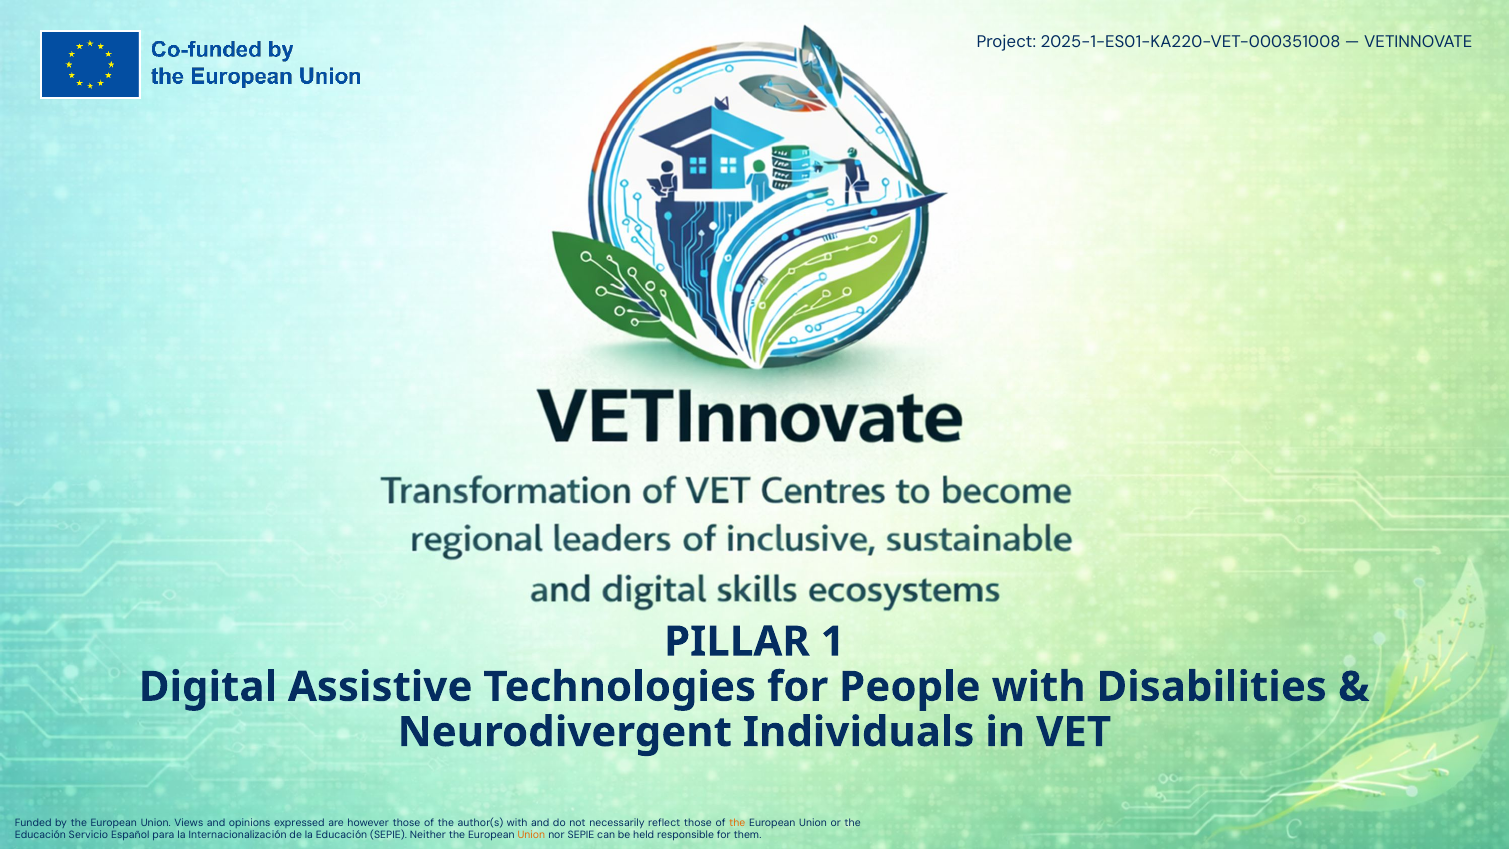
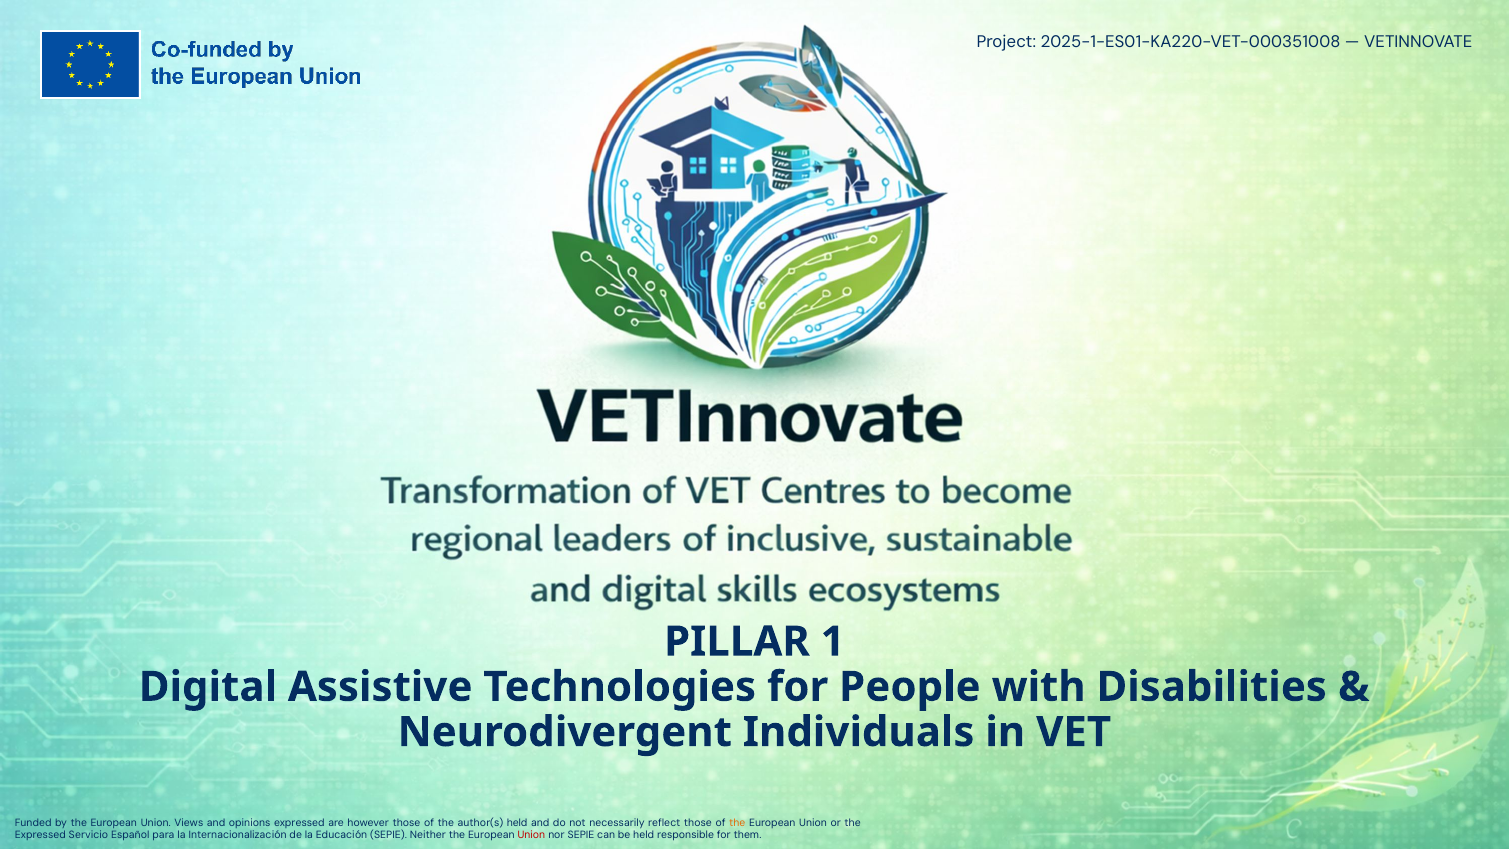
author(s with: with -> held
Educación at (40, 835): Educación -> Expressed
Union at (531, 835) colour: orange -> red
